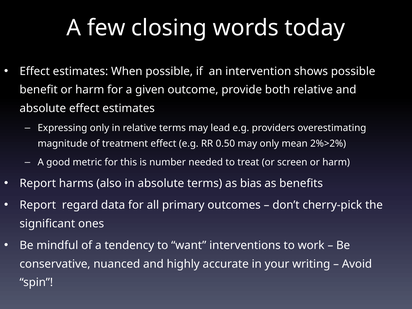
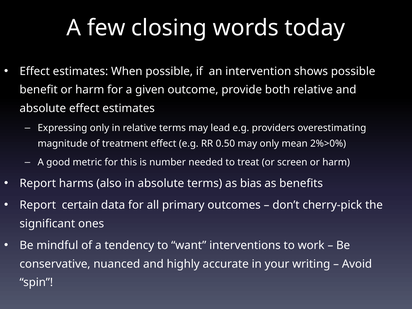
2%>2%: 2%>2% -> 2%>0%
regard: regard -> certain
